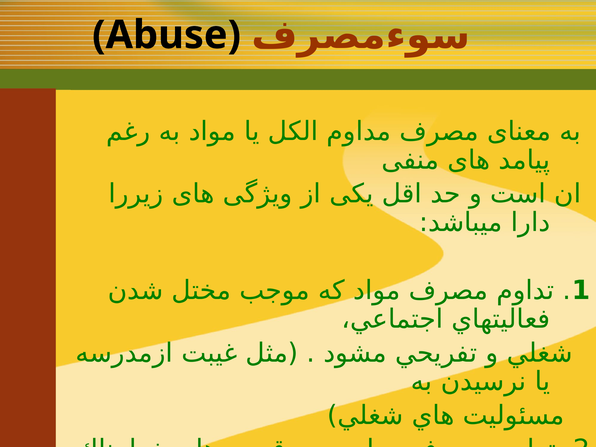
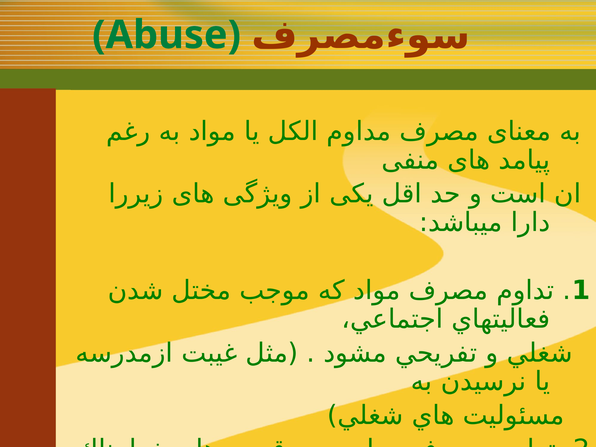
Abuse colour: black -> green
